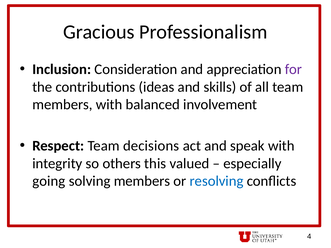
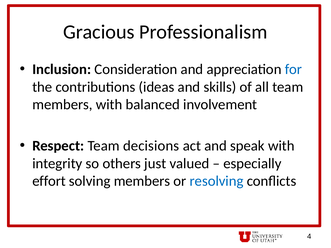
for colour: purple -> blue
this: this -> just
going: going -> effort
